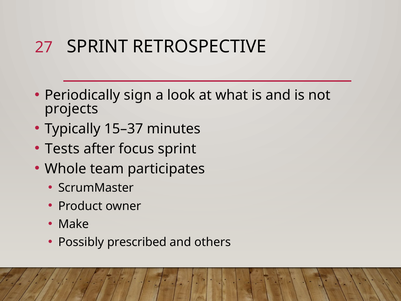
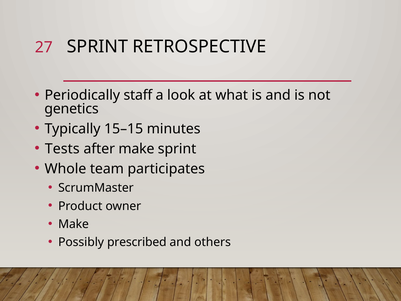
sign: sign -> staff
projects: projects -> genetics
15–37: 15–37 -> 15–15
after focus: focus -> make
